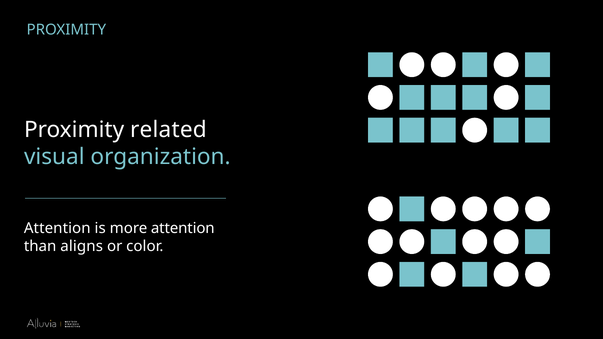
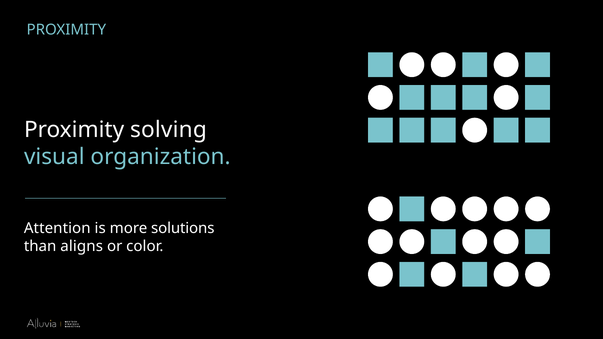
related: related -> solving
more attention: attention -> solutions
